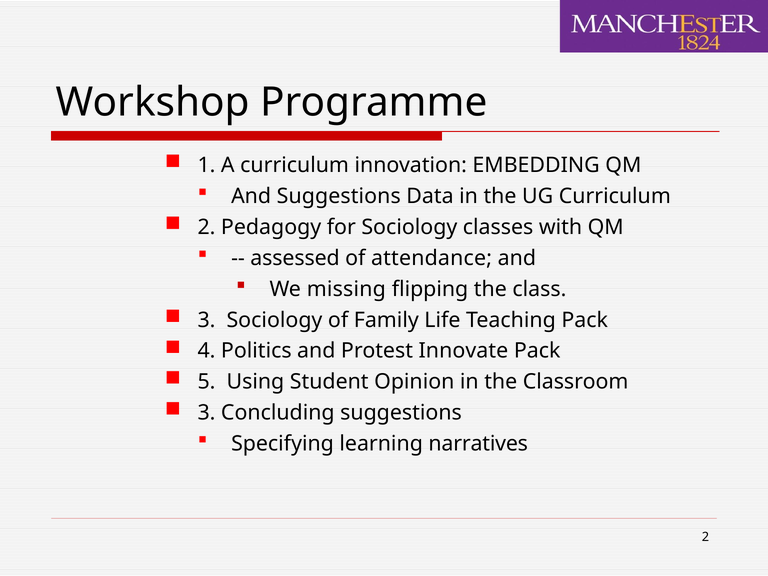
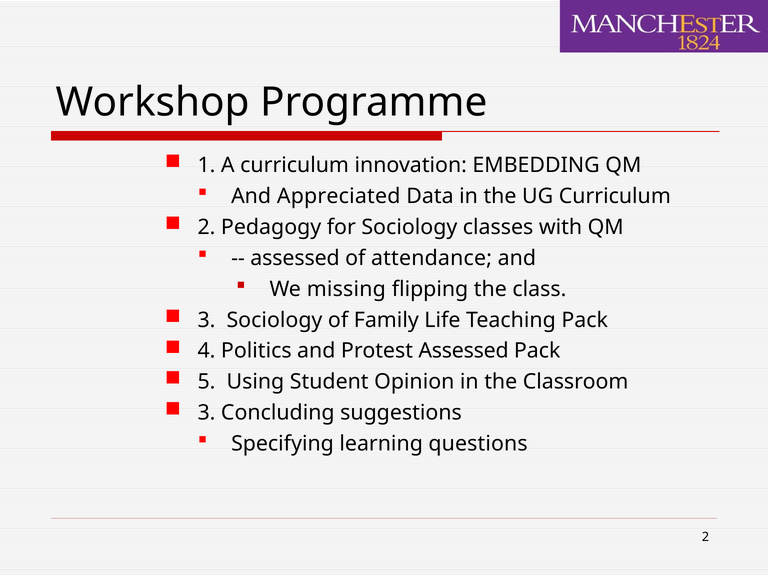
And Suggestions: Suggestions -> Appreciated
Protest Innovate: Innovate -> Assessed
narratives: narratives -> questions
